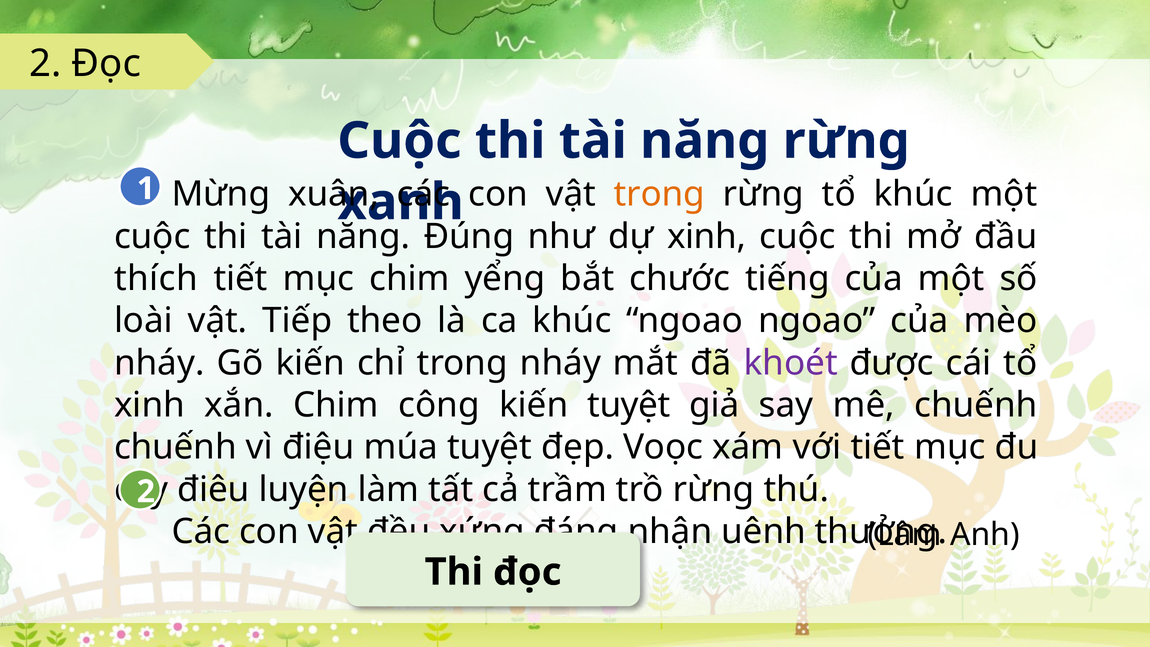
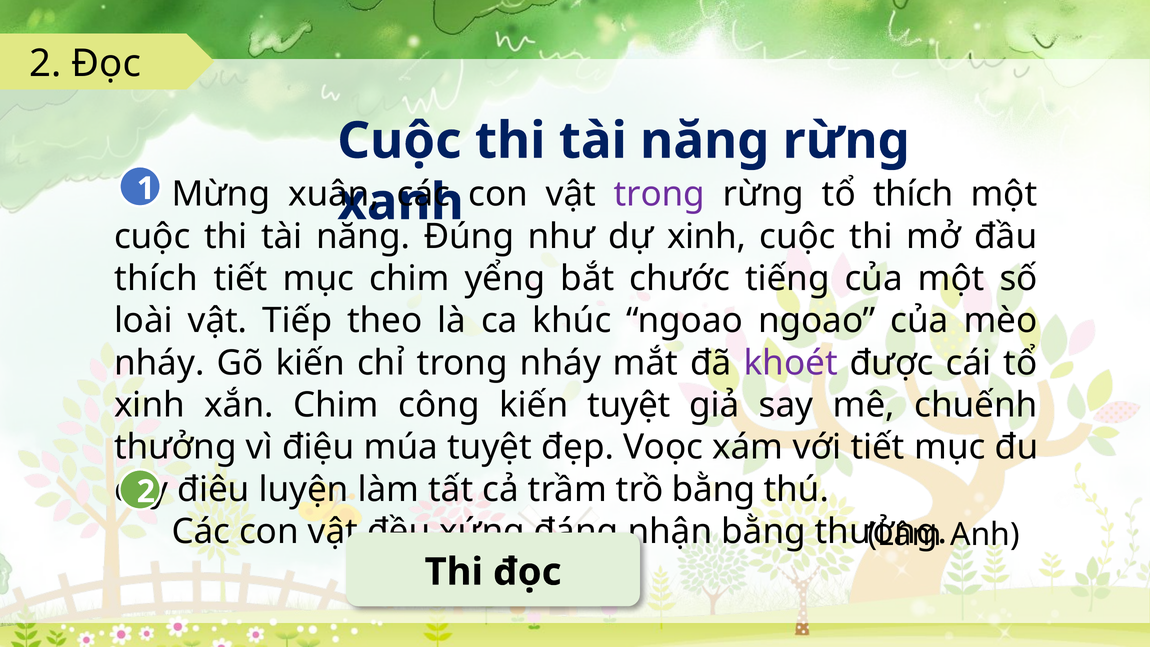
trong at (659, 194) colour: orange -> purple
tổ khúc: khúc -> thích
chuếnh at (175, 447): chuếnh -> thưởng
trồ rừng: rừng -> bằng
uênh at (764, 532): uênh -> bằng
